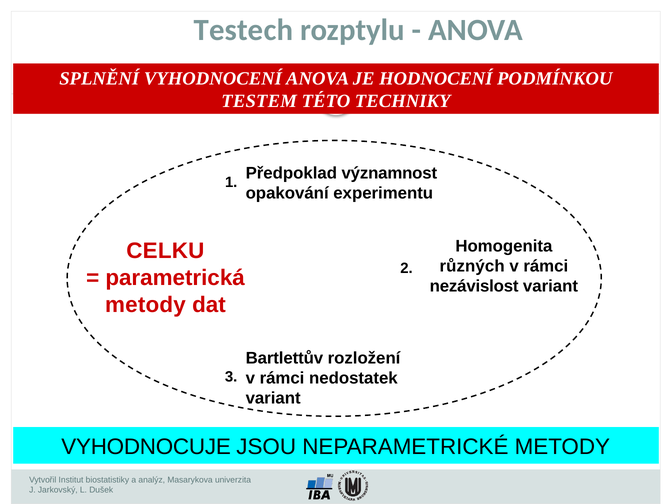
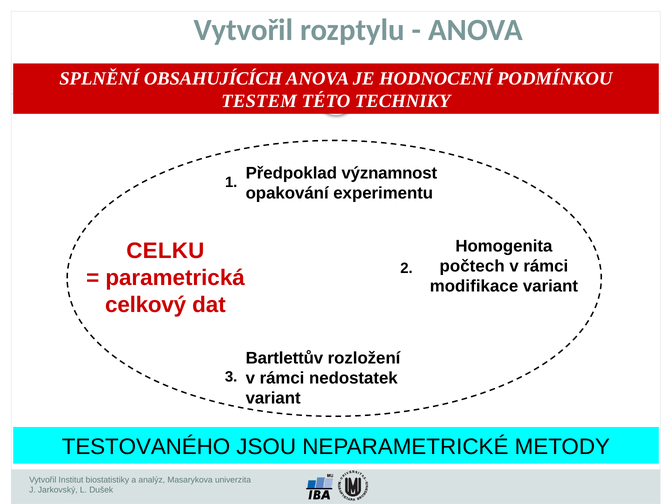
Testech at (243, 30): Testech -> Vytvořil
VYHODNOCENÍ: VYHODNOCENÍ -> OBSAHUJÍCÍCH
různých: různých -> počtech
nezávislost: nezávislost -> modifikace
metody at (145, 305): metody -> celkový
VYHODNOCUJE: VYHODNOCUJE -> TESTOVANÉHO
